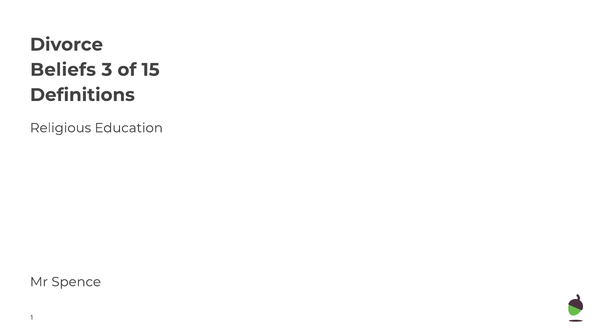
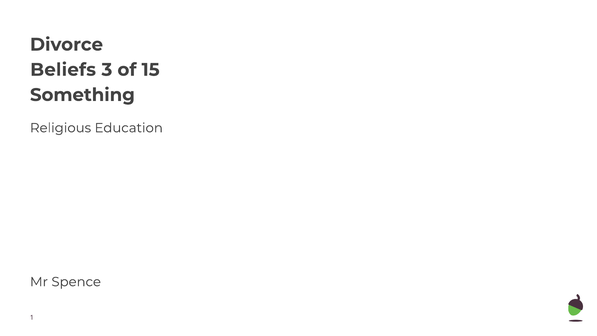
Definitions: Definitions -> Something
